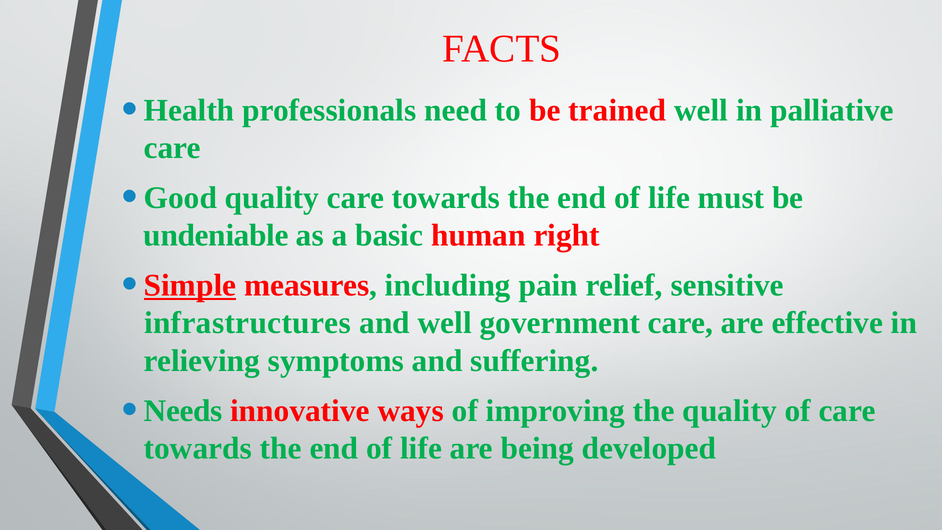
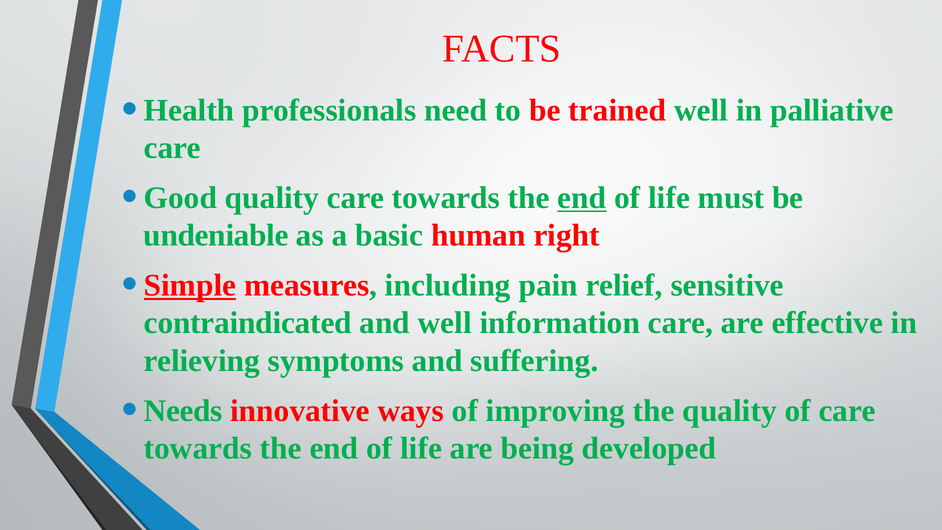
end at (582, 198) underline: none -> present
infrastructures: infrastructures -> contraindicated
government: government -> information
